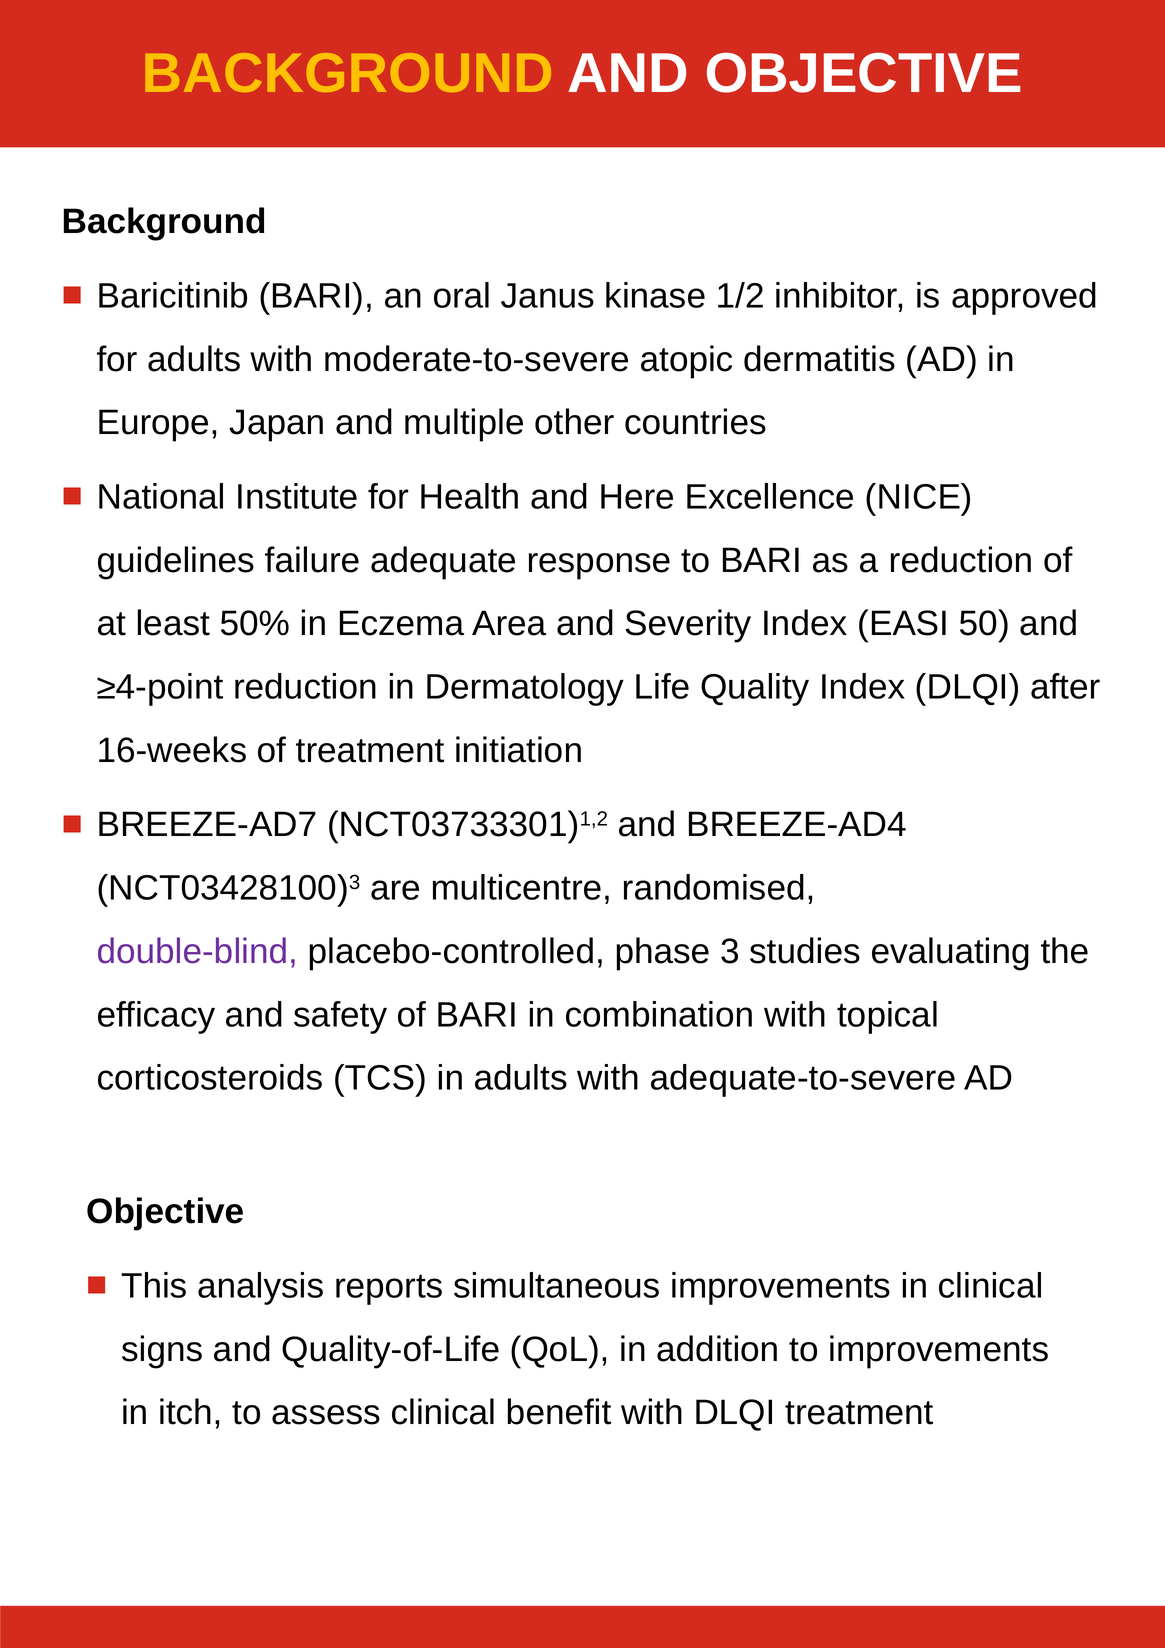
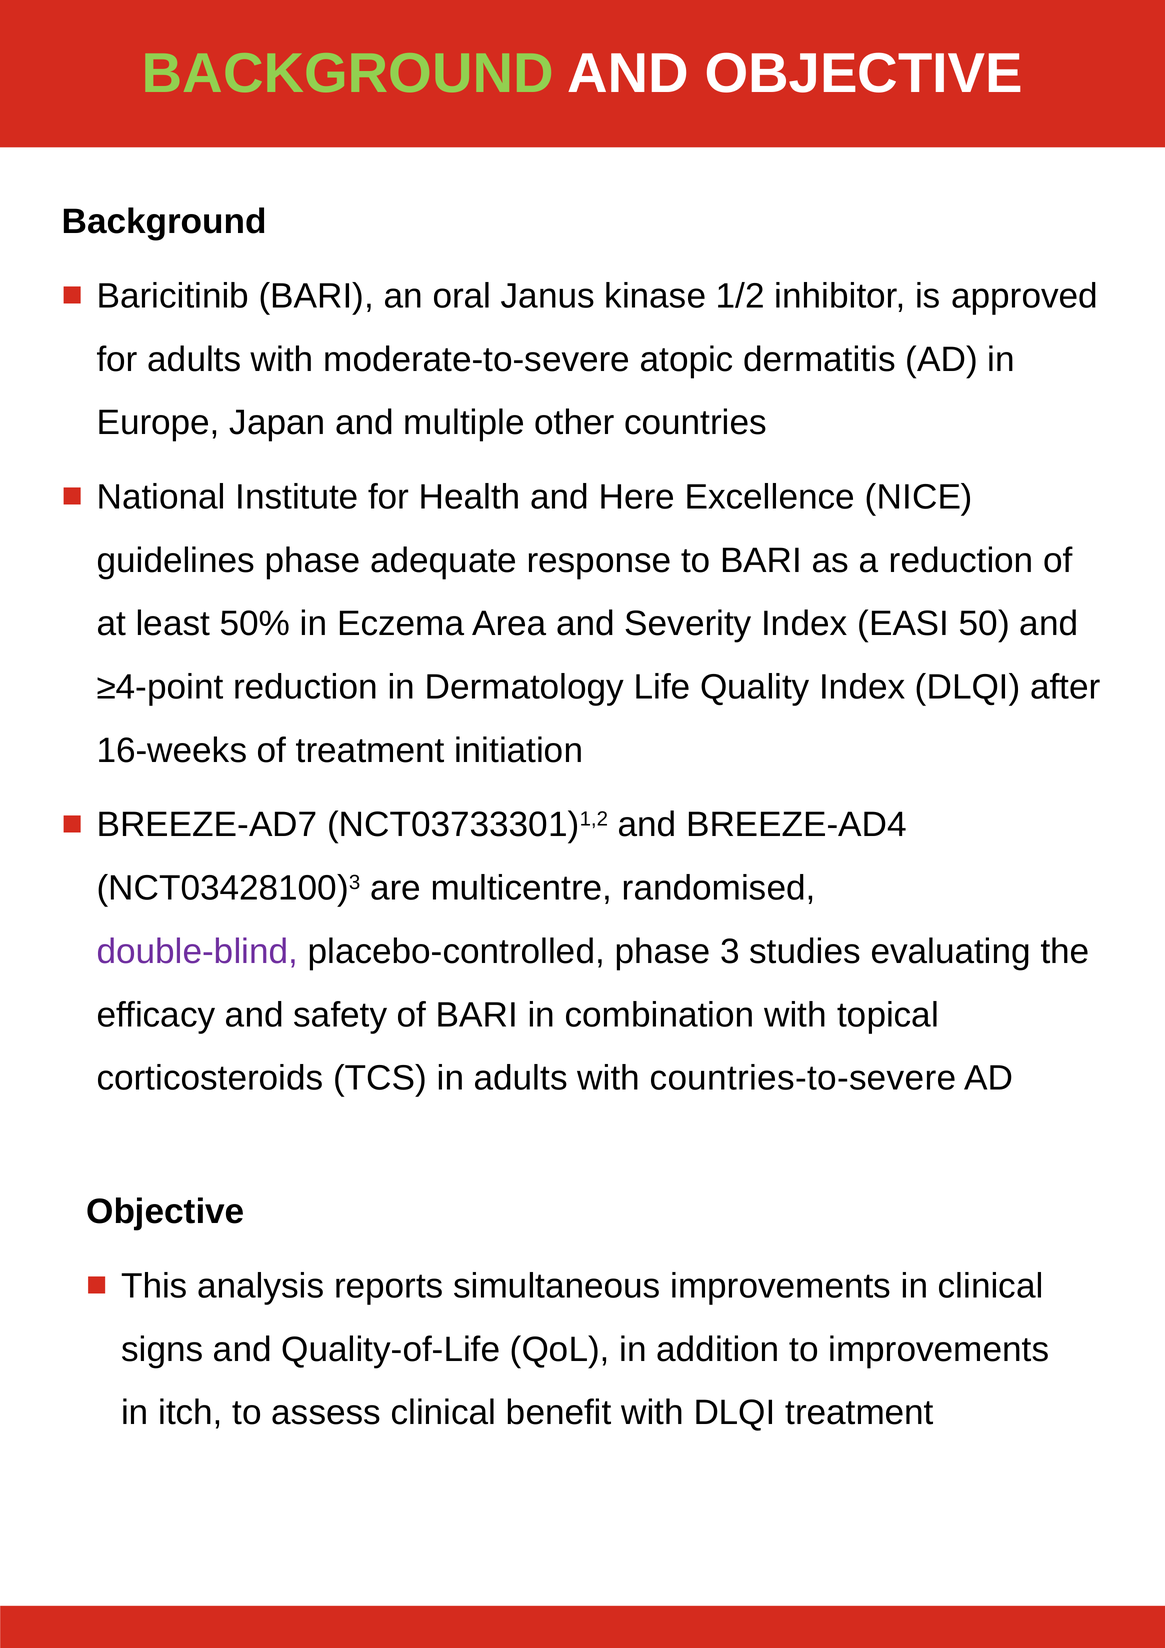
BACKGROUND at (348, 74) colour: yellow -> light green
guidelines failure: failure -> phase
adequate-to-severe: adequate-to-severe -> countries-to-severe
